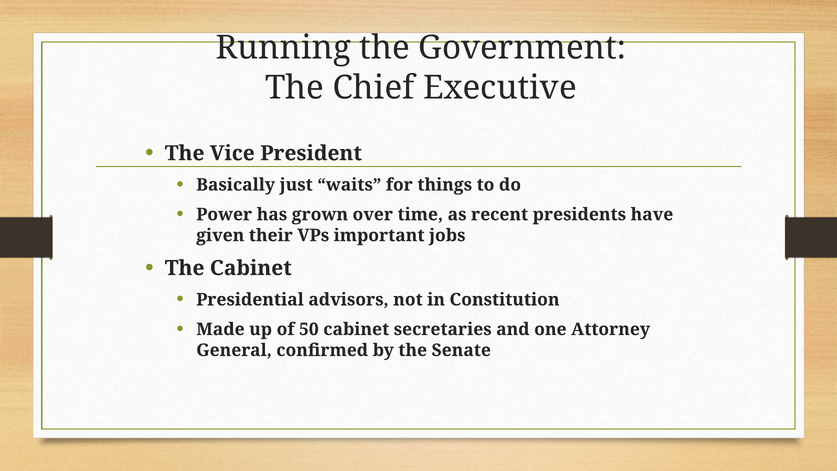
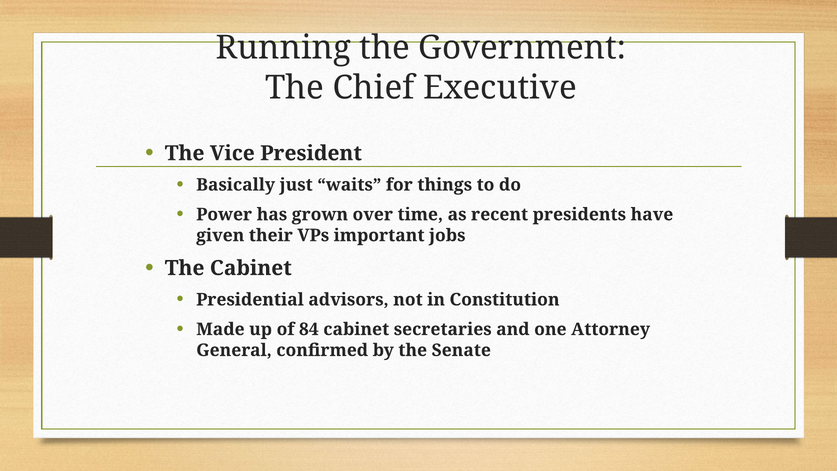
50: 50 -> 84
